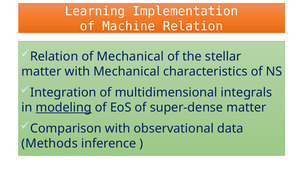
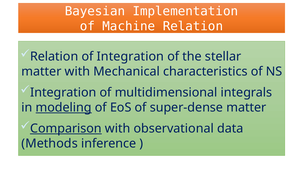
Learning: Learning -> Bayesian
of Mechanical: Mechanical -> Integration
Comparison underline: none -> present
